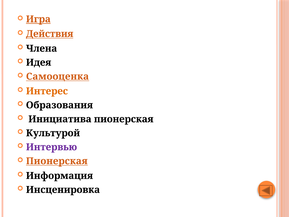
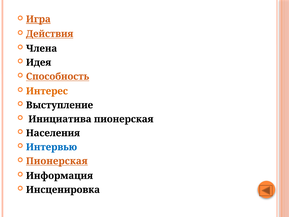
Самооценка: Самооценка -> Способность
Образования: Образования -> Выступление
Культурой: Культурой -> Населения
Интервью colour: purple -> blue
